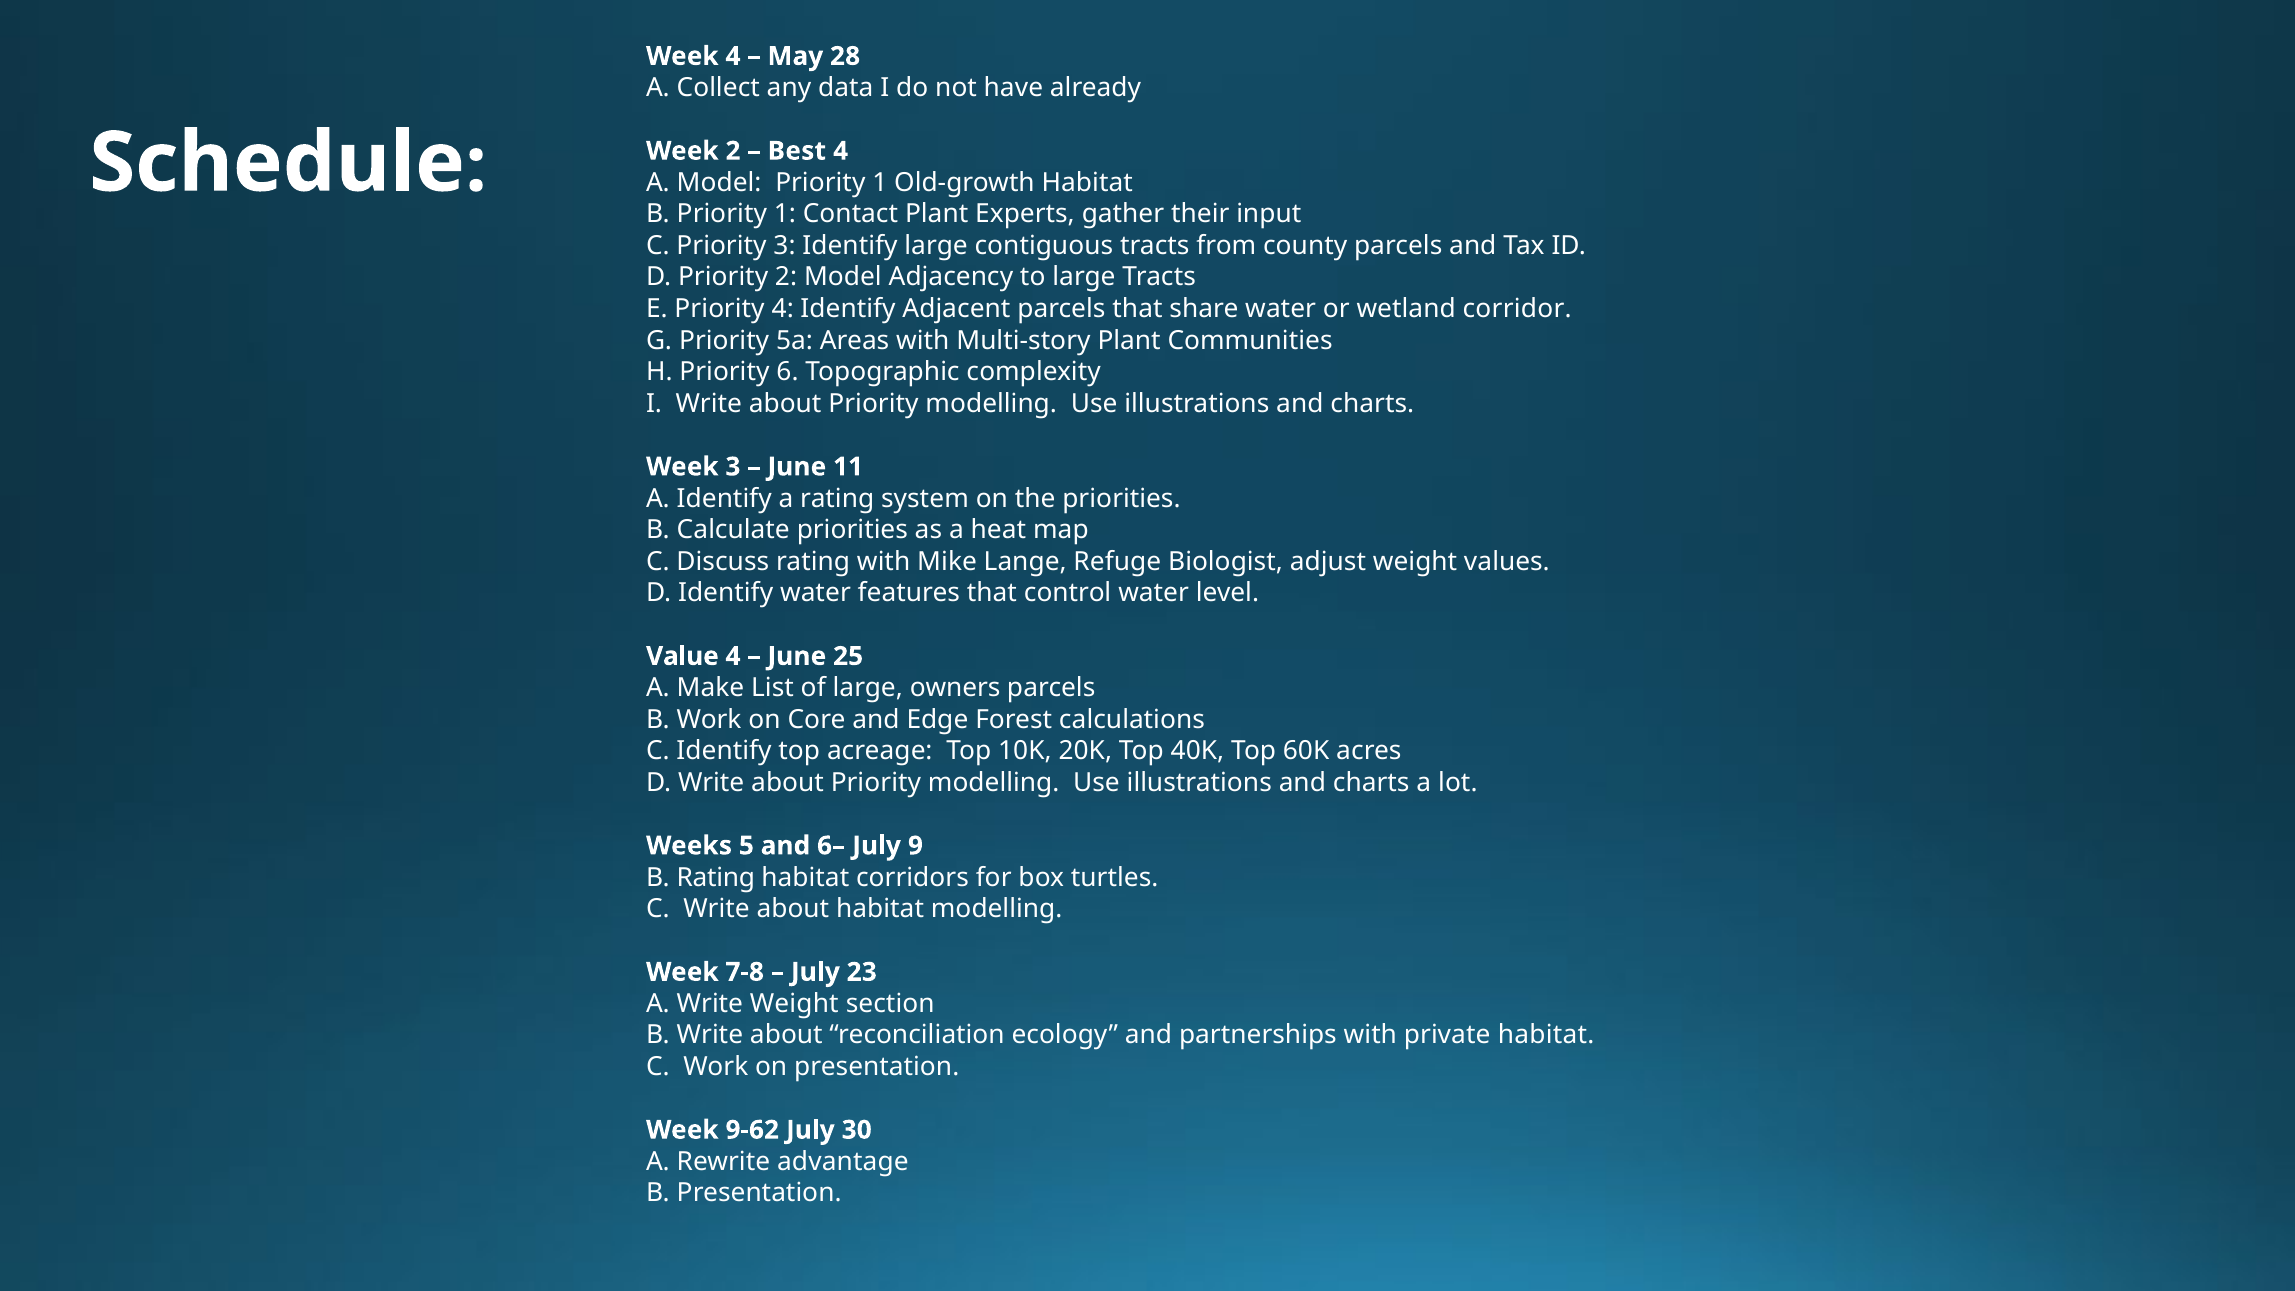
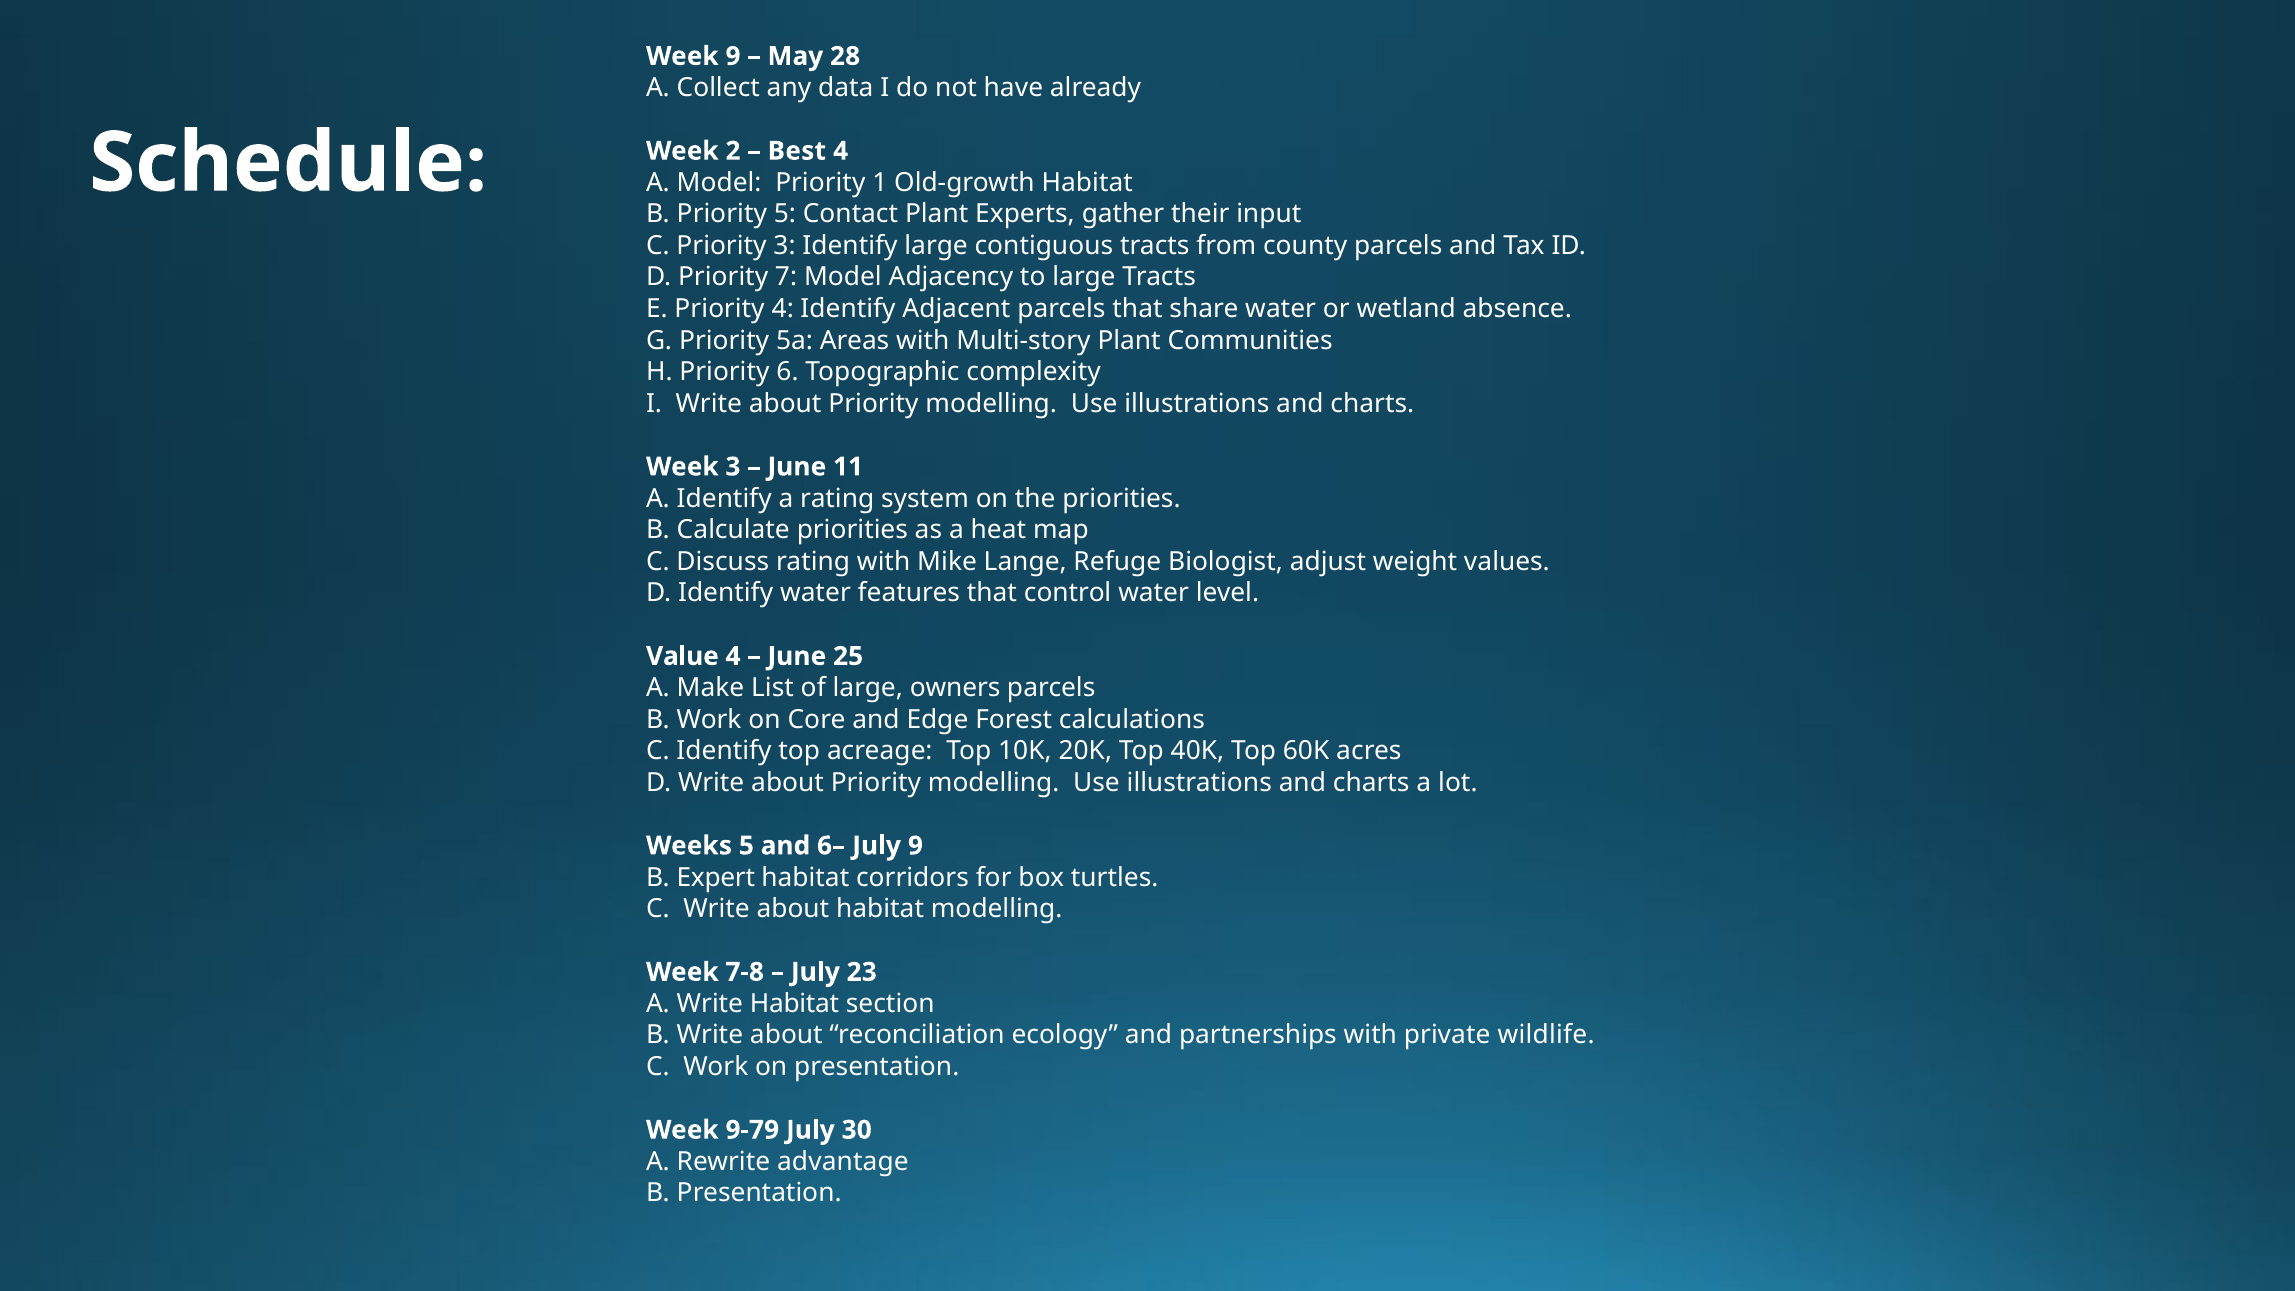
Week 4: 4 -> 9
B Priority 1: 1 -> 5
Priority 2: 2 -> 7
corridor: corridor -> absence
B Rating: Rating -> Expert
Write Weight: Weight -> Habitat
private habitat: habitat -> wildlife
9-62: 9-62 -> 9-79
